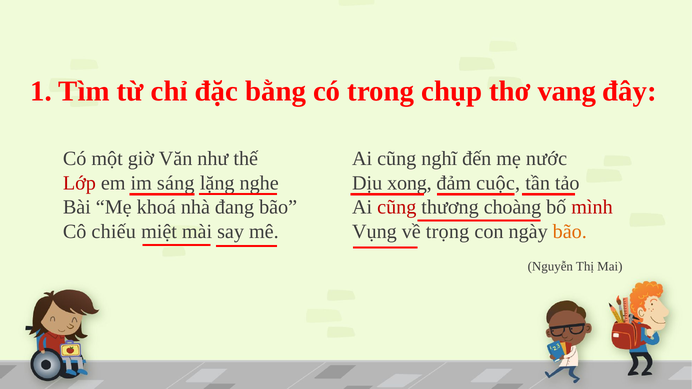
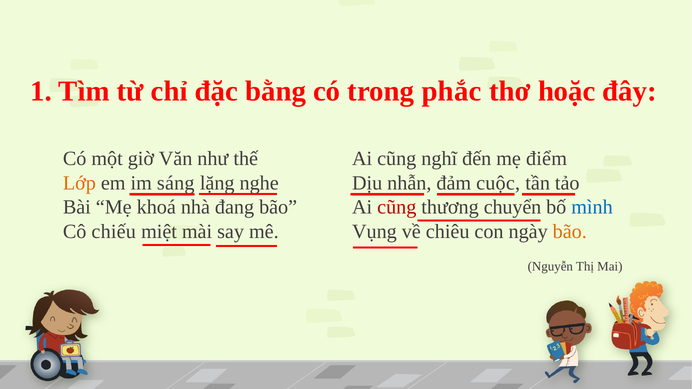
chụp: chụp -> phắc
vang: vang -> hoặc
nước: nước -> điểm
Lớp colour: red -> orange
xong: xong -> nhẫn
choàng: choàng -> chuyển
mình colour: red -> blue
trọng: trọng -> chiêu
